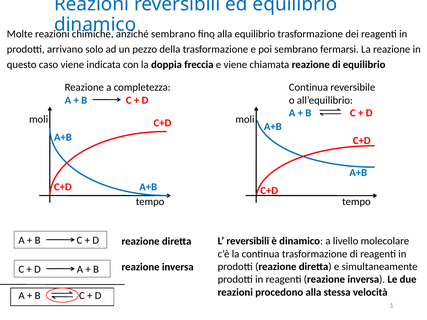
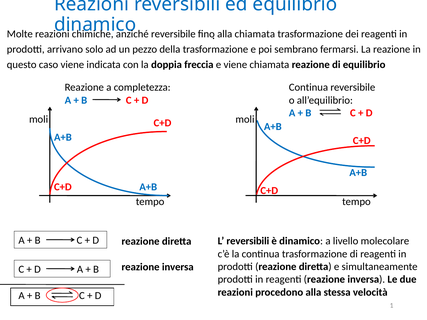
sembrano at (173, 34): sembrano -> reversibile
alla equilibrio: equilibrio -> chiamata
